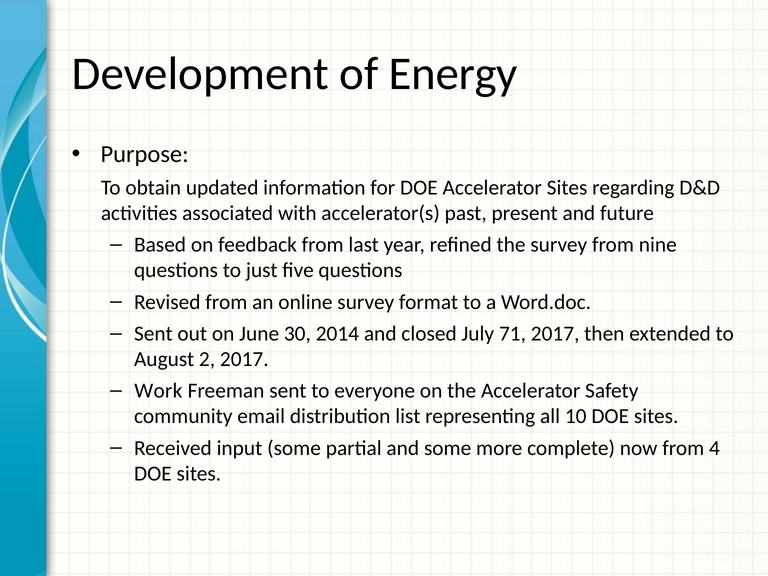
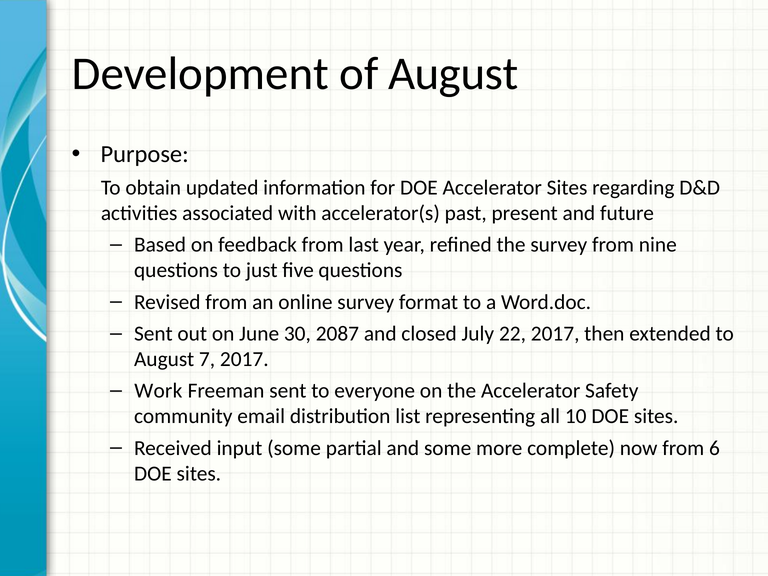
of Energy: Energy -> August
2014: 2014 -> 2087
71: 71 -> 22
2: 2 -> 7
4: 4 -> 6
